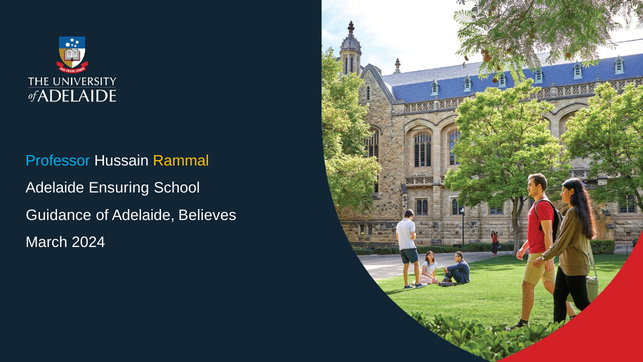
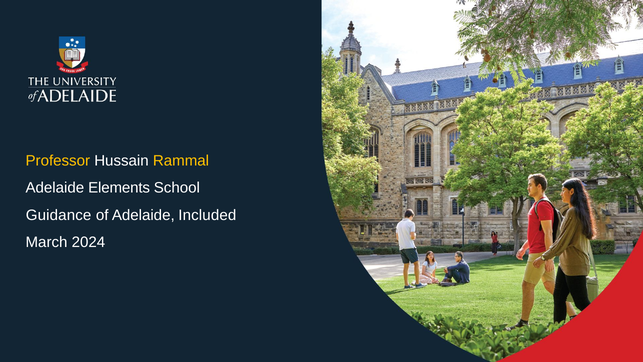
Professor colour: light blue -> yellow
Ensuring: Ensuring -> Elements
Believes: Believes -> Included
